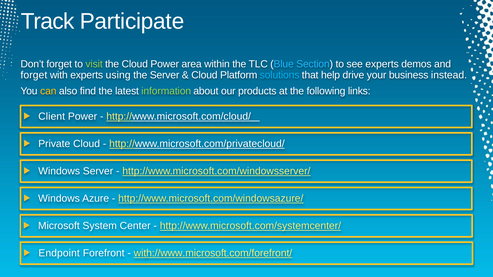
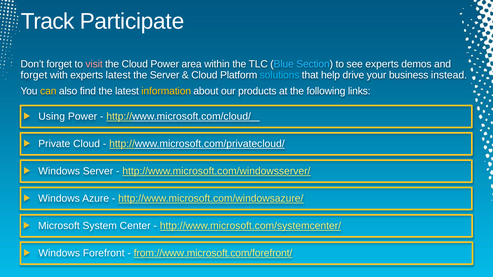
visit colour: light green -> pink
experts using: using -> latest
information colour: light green -> yellow
Client: Client -> Using
Endpoint at (59, 253): Endpoint -> Windows
with://www.microsoft.com/forefront/: with://www.microsoft.com/forefront/ -> from://www.microsoft.com/forefront/
